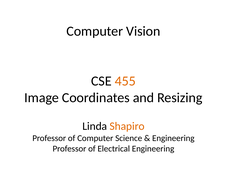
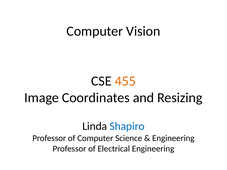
Shapiro colour: orange -> blue
